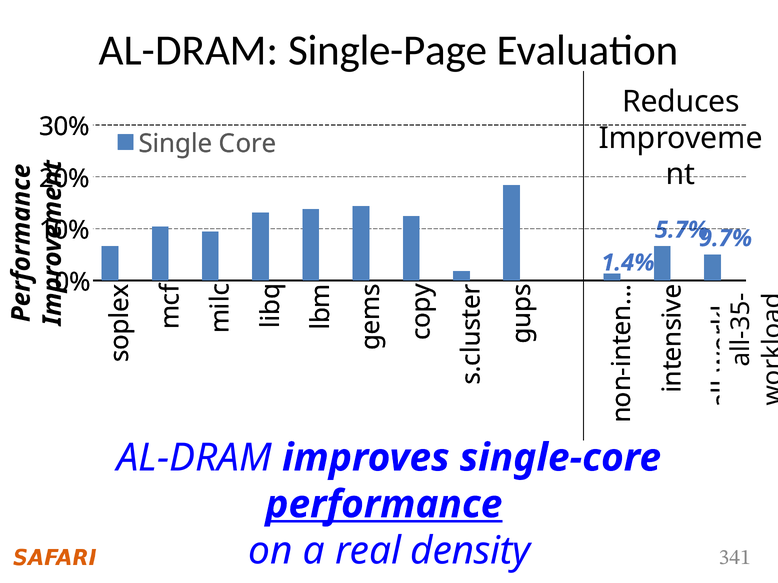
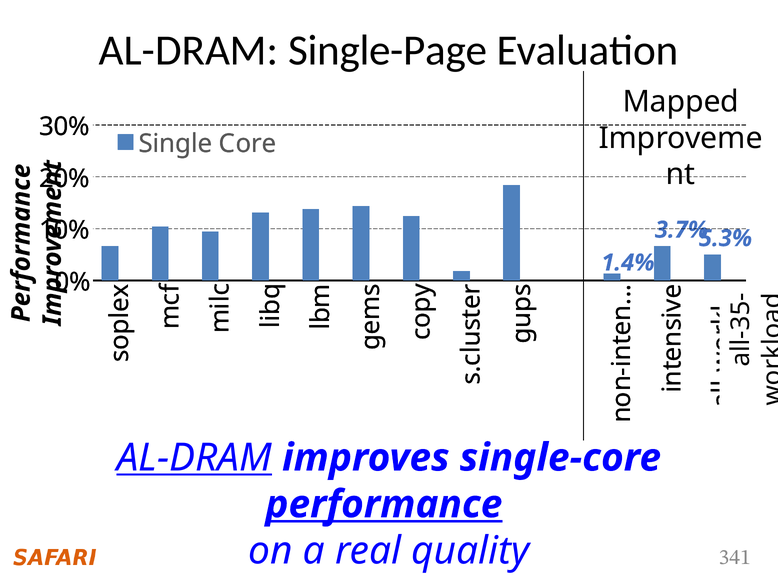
Reduces: Reduces -> Mapped
5.7%: 5.7% -> 3.7%
9.7%: 9.7% -> 5.3%
AL-DRAM at (194, 458) underline: none -> present
density: density -> quality
